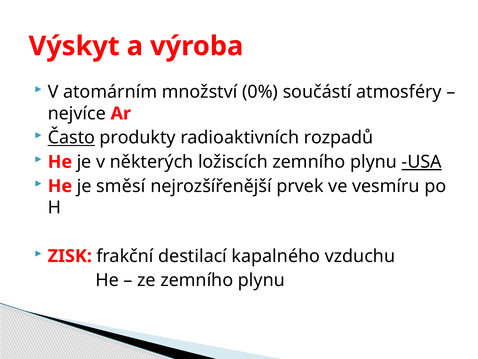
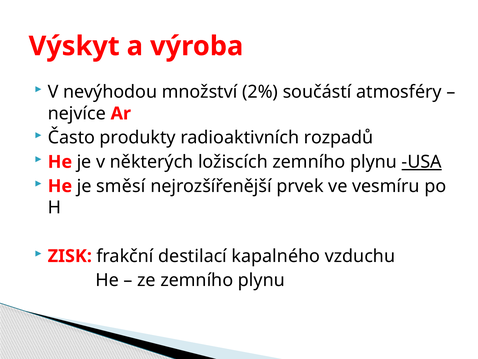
atomárním: atomárním -> nevýhodou
0%: 0% -> 2%
Často underline: present -> none
